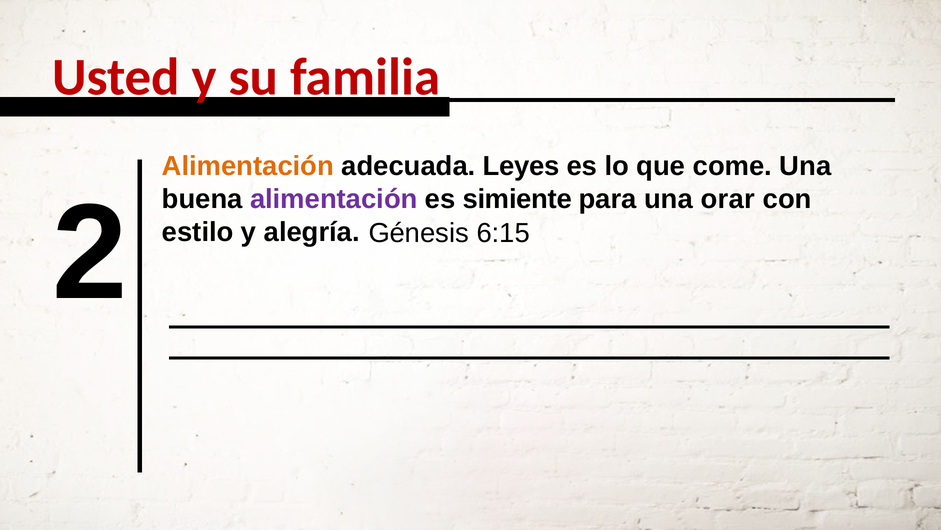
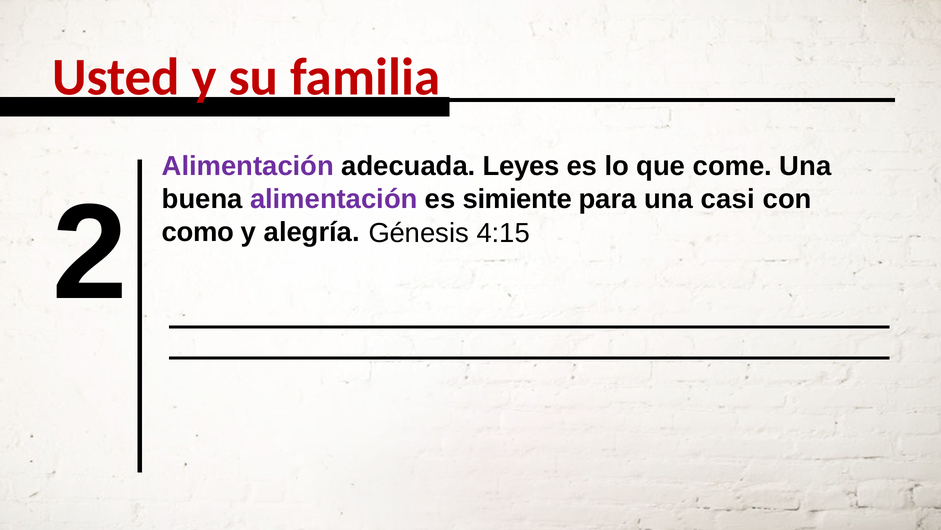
Alimentación at (248, 166) colour: orange -> purple
orar: orar -> casi
6:15: 6:15 -> 4:15
estilo: estilo -> como
